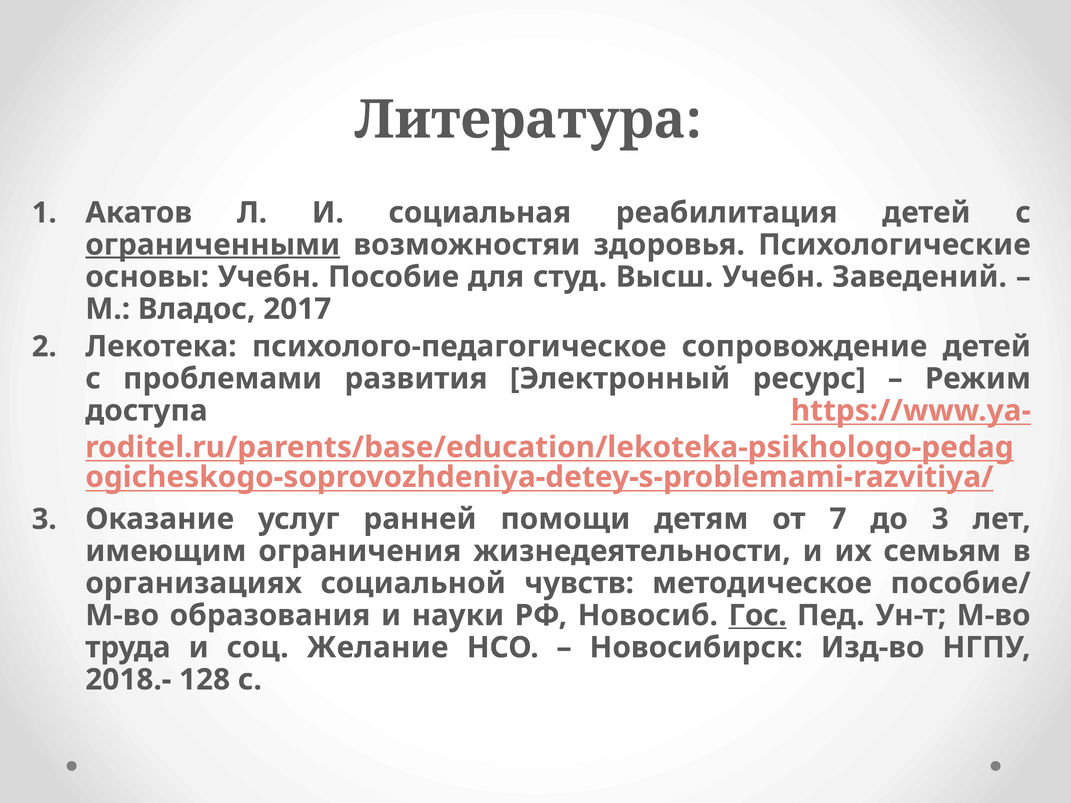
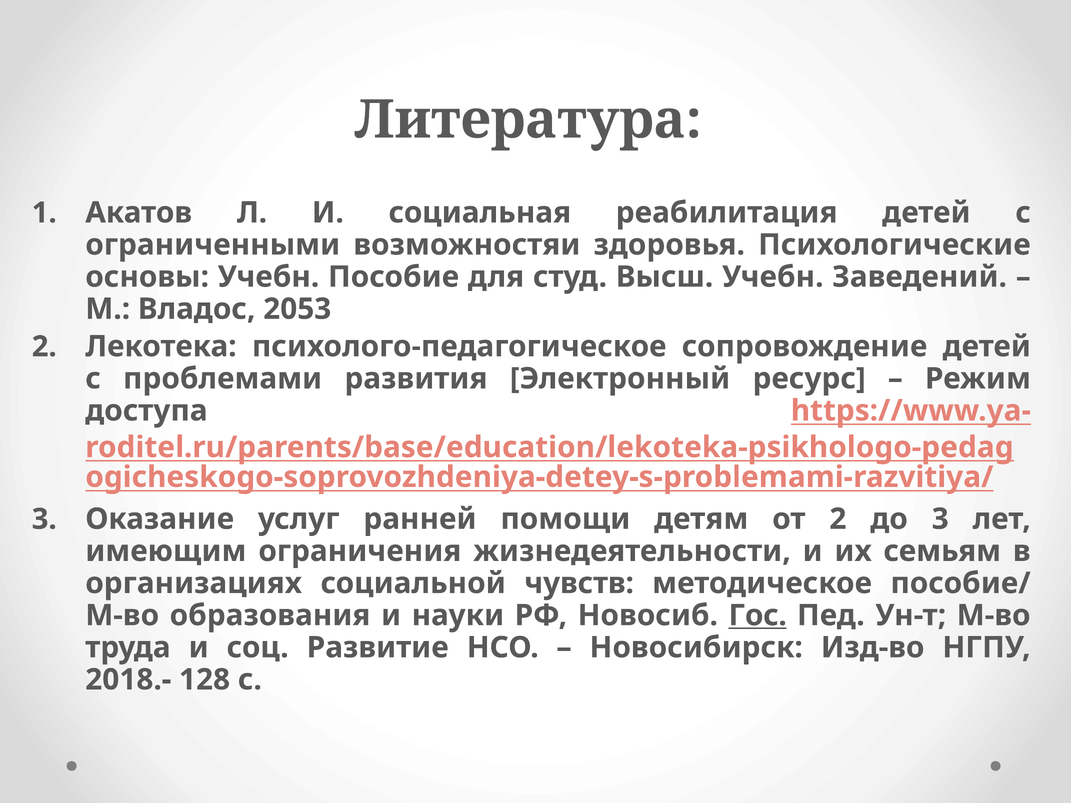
ограниченными underline: present -> none
2017: 2017 -> 2053
от 7: 7 -> 2
Желание: Желание -> Развитие
